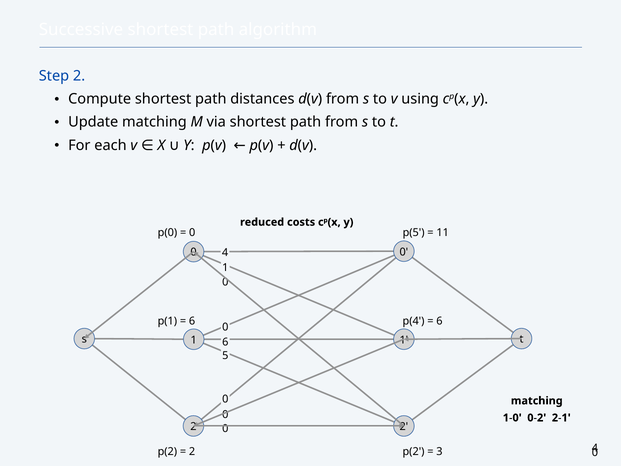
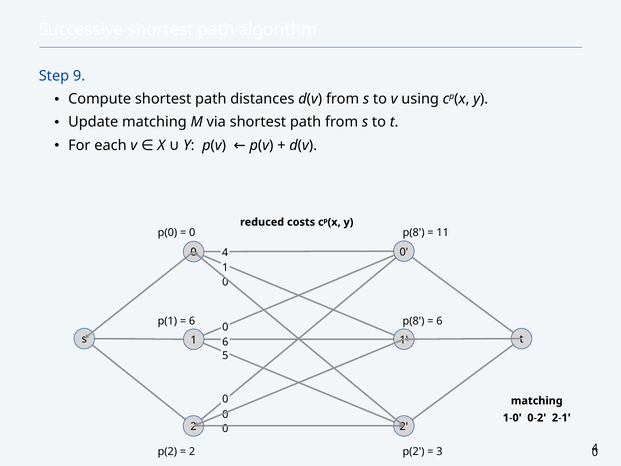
Step 2: 2 -> 9
p(5 at (414, 233): p(5 -> p(8
p(4 at (414, 321): p(4 -> p(8
